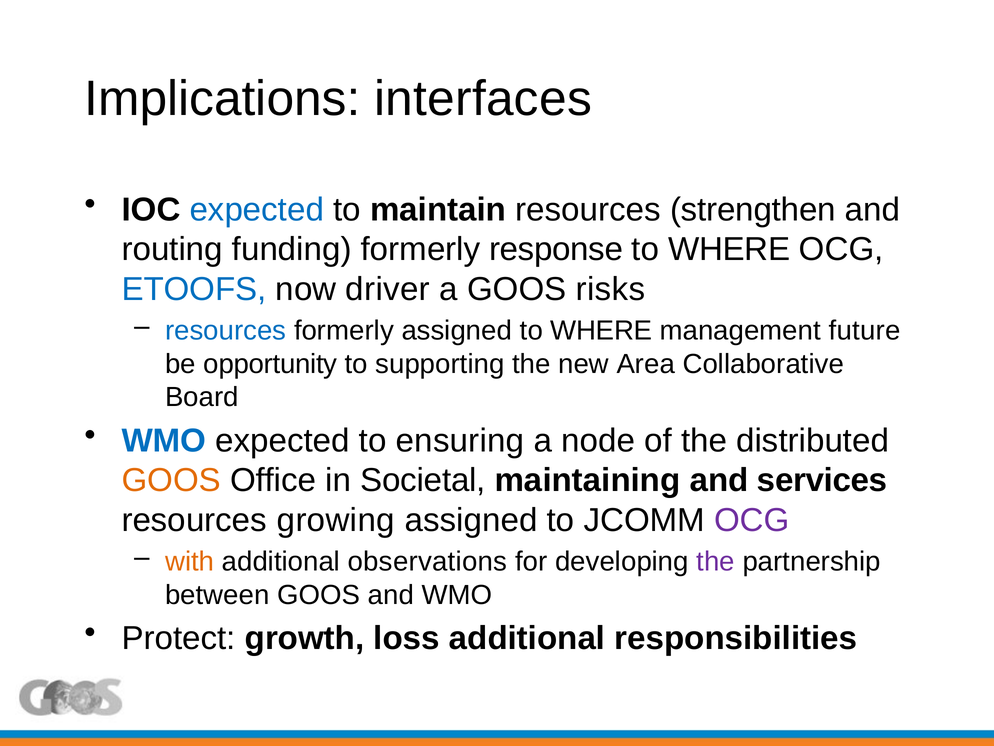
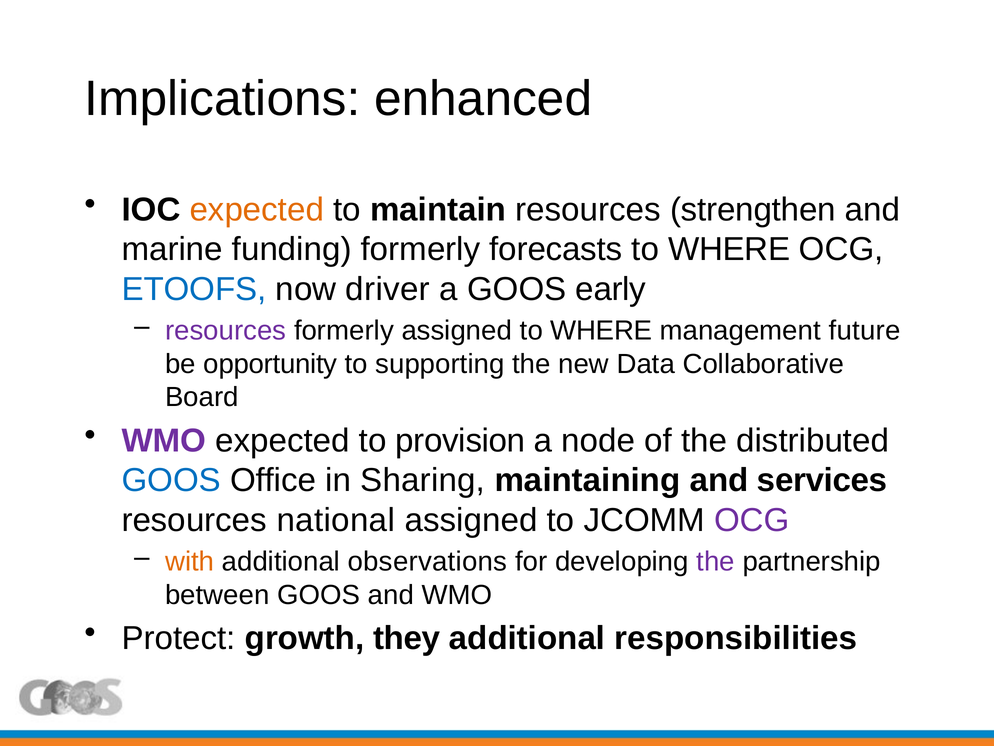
interfaces: interfaces -> enhanced
expected at (257, 209) colour: blue -> orange
routing: routing -> marine
response: response -> forecasts
risks: risks -> early
resources at (226, 331) colour: blue -> purple
Area: Area -> Data
WMO at (164, 440) colour: blue -> purple
ensuring: ensuring -> provision
GOOS at (171, 480) colour: orange -> blue
Societal: Societal -> Sharing
growing: growing -> national
loss: loss -> they
